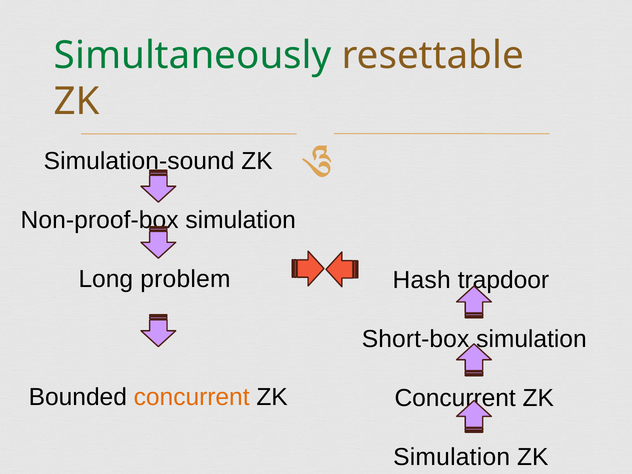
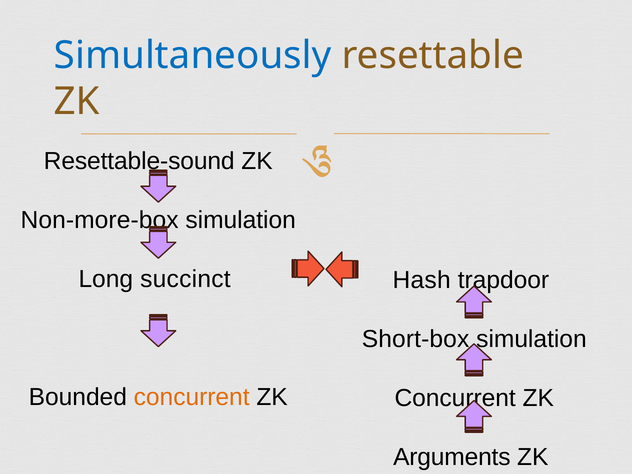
Simultaneously colour: green -> blue
Simulation-sound: Simulation-sound -> Resettable-sound
Non-proof-box: Non-proof-box -> Non-more-box
problem: problem -> succinct
Simulation at (452, 457): Simulation -> Arguments
